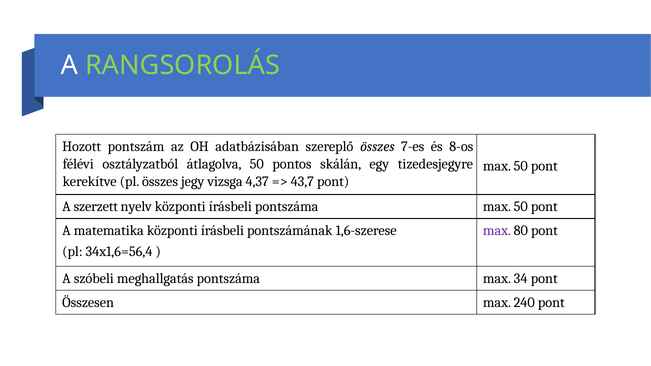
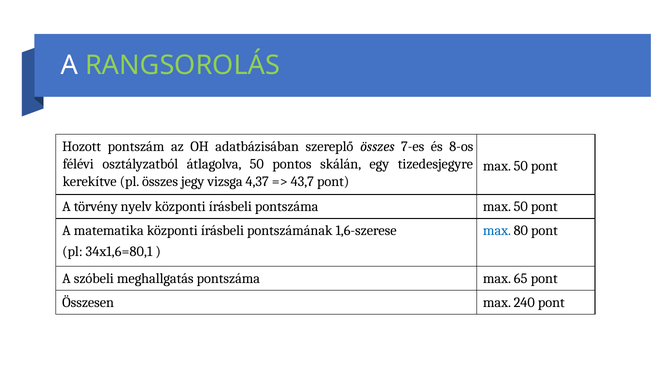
szerzett: szerzett -> törvény
max at (497, 231) colour: purple -> blue
34x1,6=56,4: 34x1,6=56,4 -> 34x1,6=80,1
34: 34 -> 65
